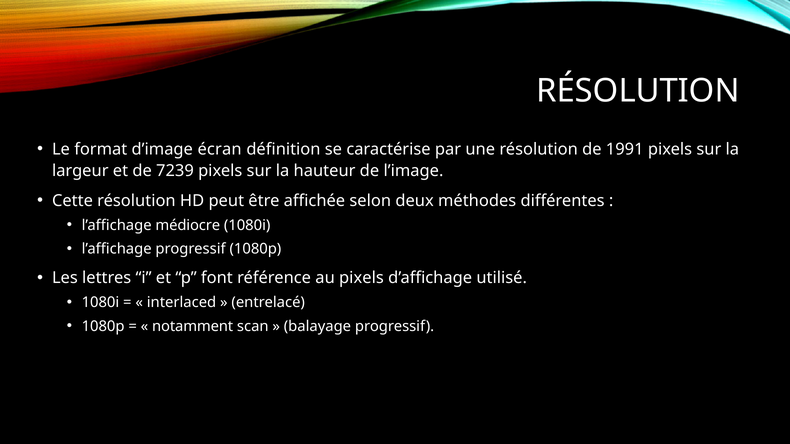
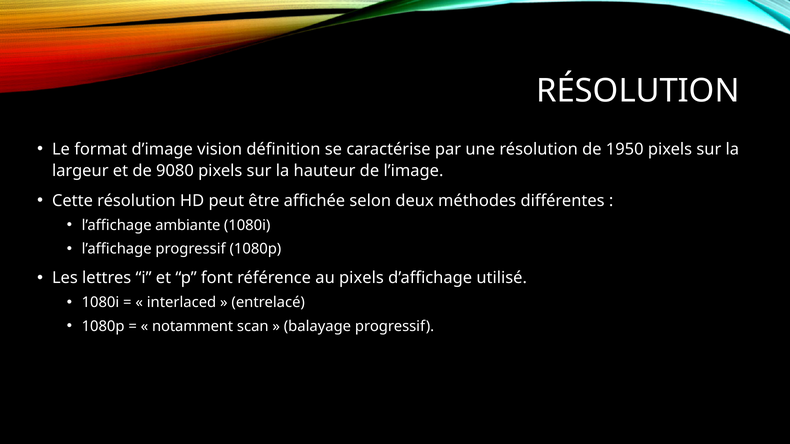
écran: écran -> vision
1991: 1991 -> 1950
7239: 7239 -> 9080
médiocre: médiocre -> ambiante
